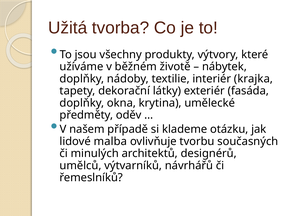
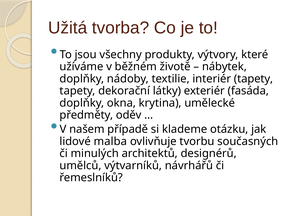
interiér krajka: krajka -> tapety
